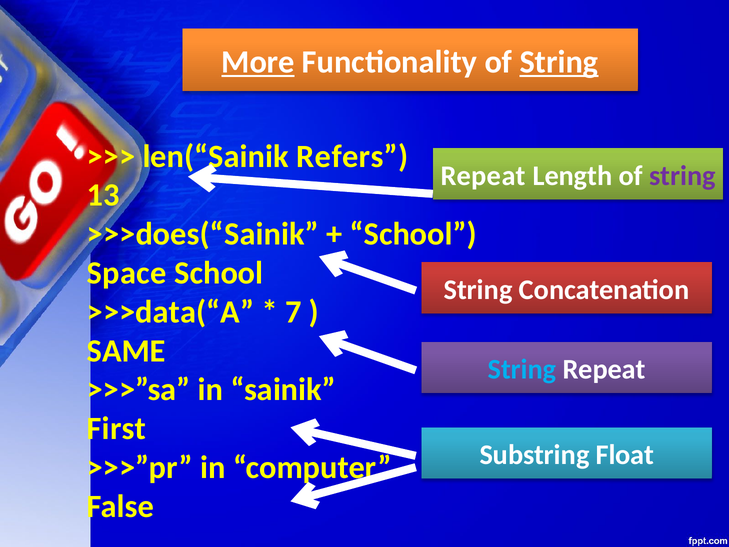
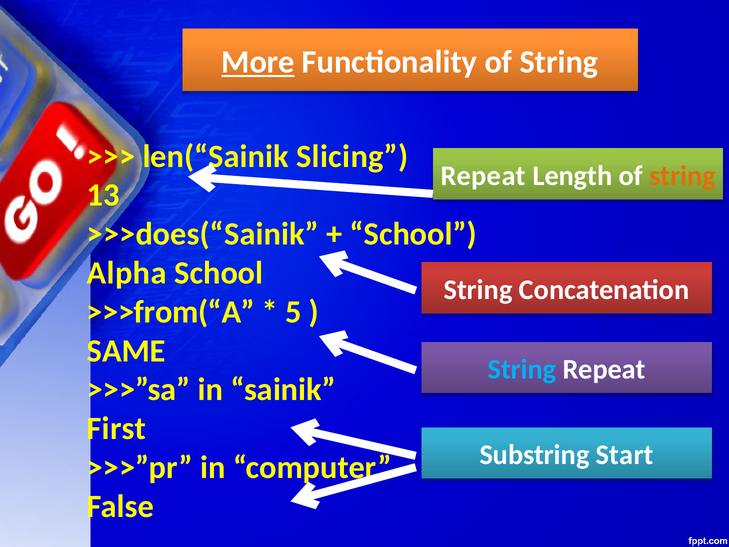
String at (559, 62) underline: present -> none
Refers: Refers -> Slicing
string at (682, 176) colour: purple -> orange
Space: Space -> Alpha
>>>data(“A: >>>data(“A -> >>>from(“A
7: 7 -> 5
Float: Float -> Start
